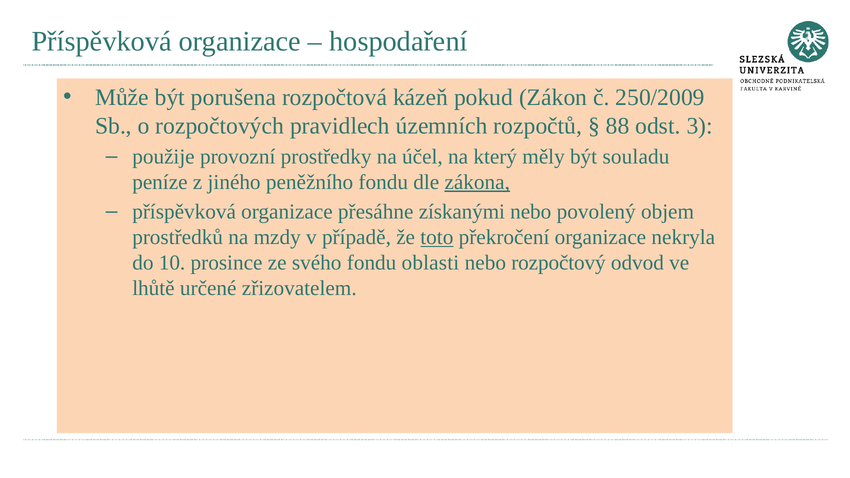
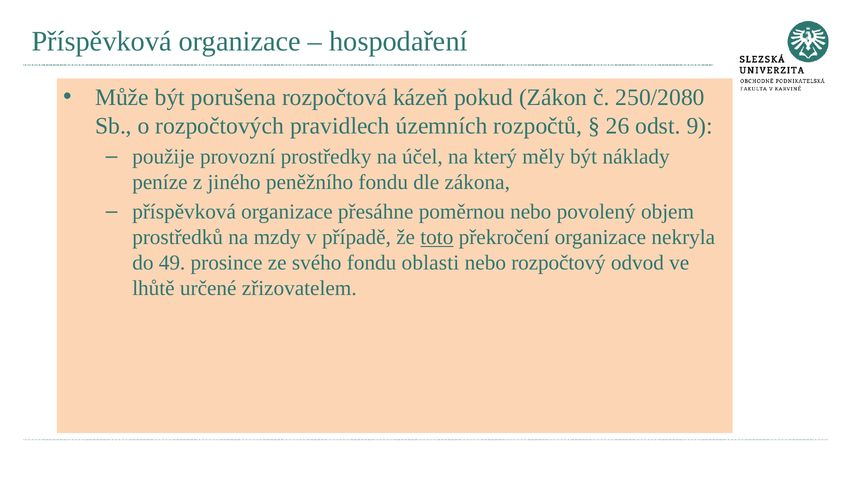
250/2009: 250/2009 -> 250/2080
88: 88 -> 26
3: 3 -> 9
souladu: souladu -> náklady
zákona underline: present -> none
získanými: získanými -> poměrnou
10: 10 -> 49
